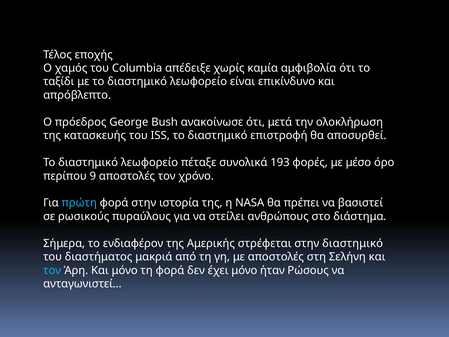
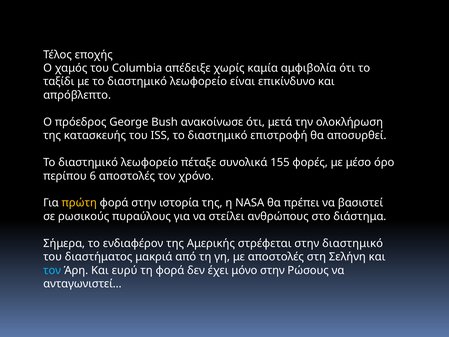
193: 193 -> 155
9: 9 -> 6
πρώτη colour: light blue -> yellow
Και μόνο: μόνο -> ευρύ
μόνο ήταν: ήταν -> στην
